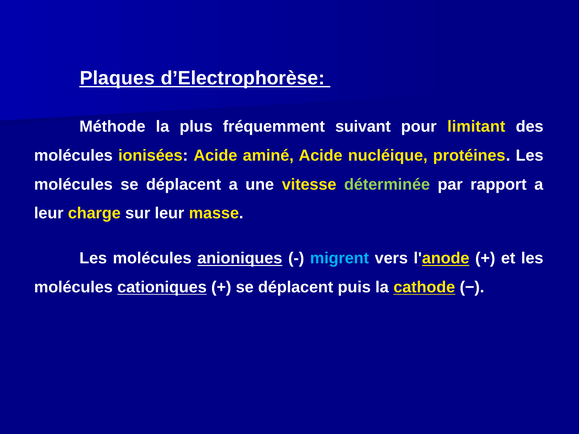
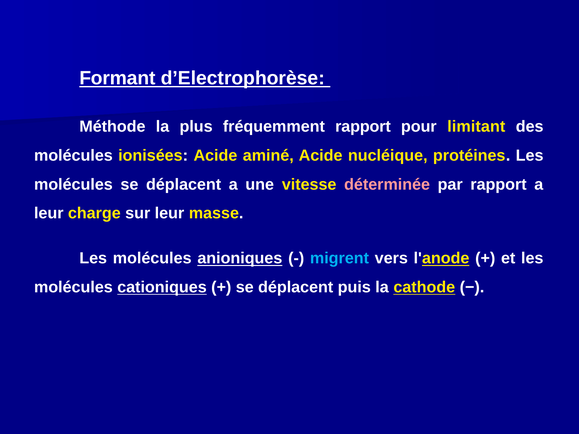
Plaques: Plaques -> Formant
fréquemment suivant: suivant -> rapport
déterminée colour: light green -> pink
